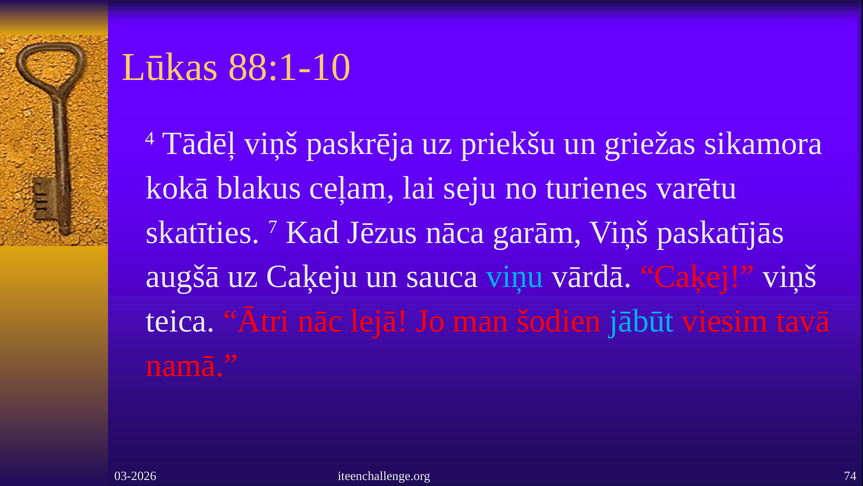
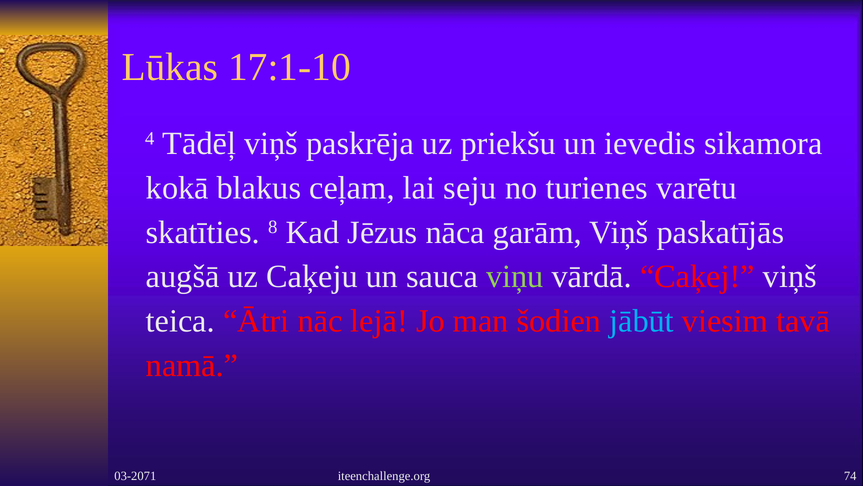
88:1-10: 88:1-10 -> 17:1-10
griežas: griežas -> ievedis
7: 7 -> 8
viņu colour: light blue -> light green
03-2026: 03-2026 -> 03-2071
